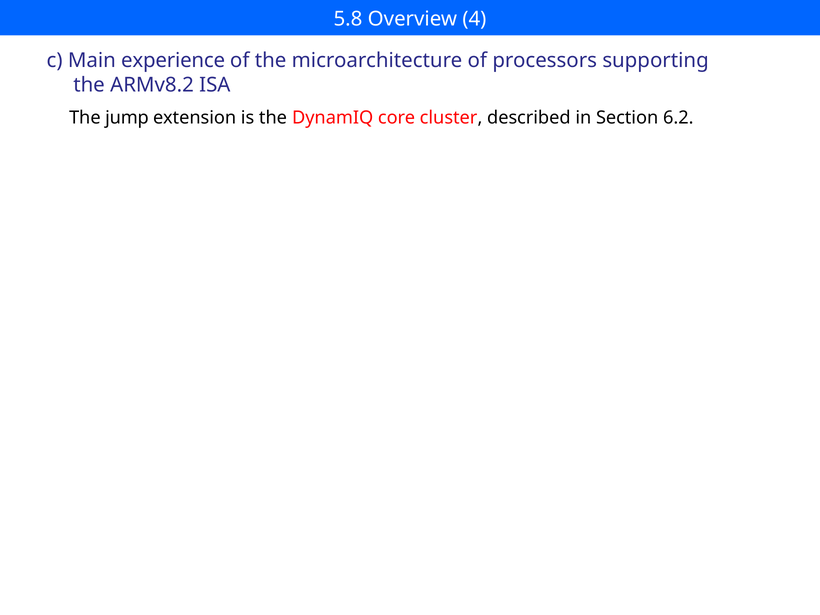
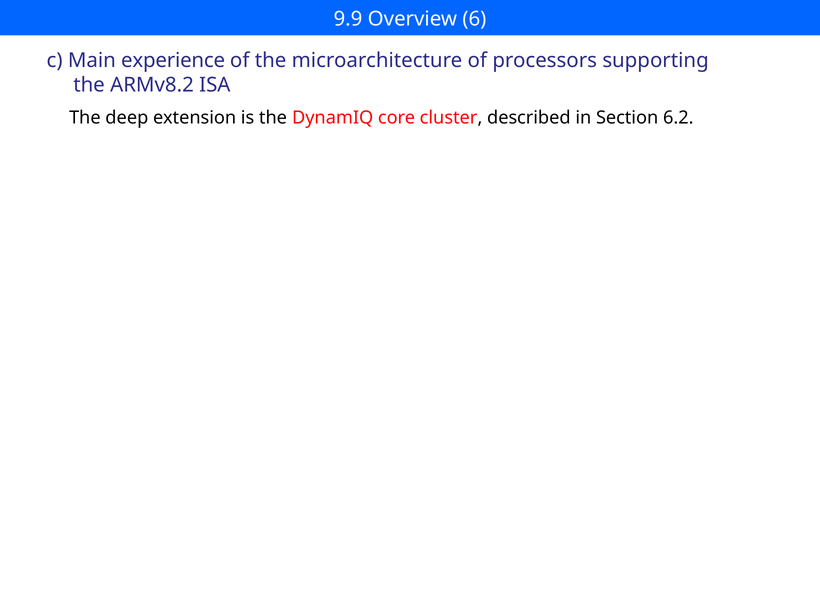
5.8: 5.8 -> 9.9
4: 4 -> 6
jump: jump -> deep
